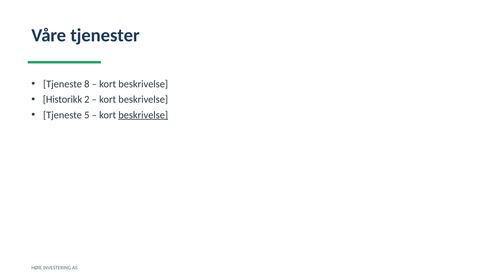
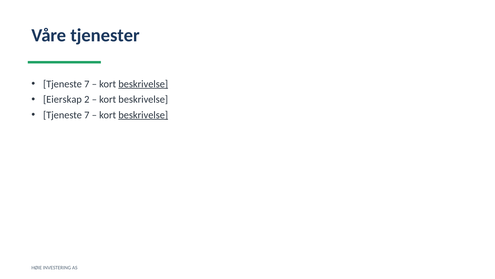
8 at (87, 84): 8 -> 7
beskrivelse at (143, 84) underline: none -> present
Historikk: Historikk -> Eierskap
5 at (87, 115): 5 -> 7
